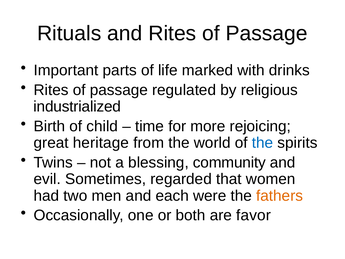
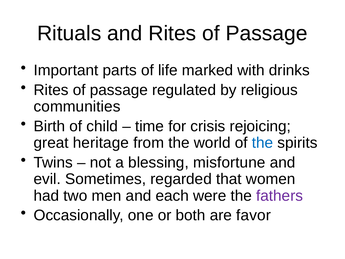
industrialized: industrialized -> communities
more: more -> crisis
community: community -> misfortune
fathers colour: orange -> purple
